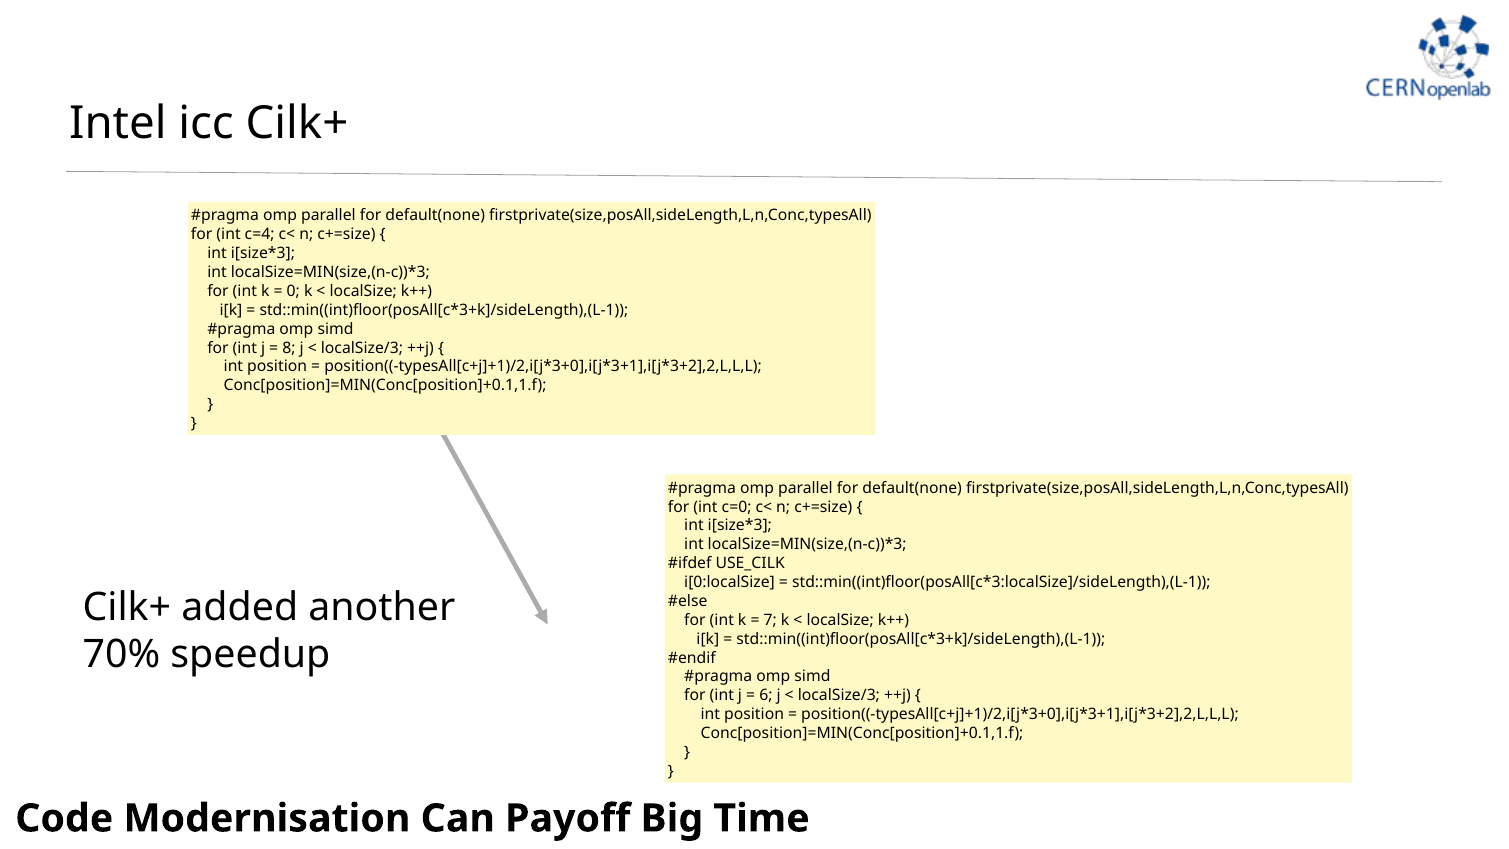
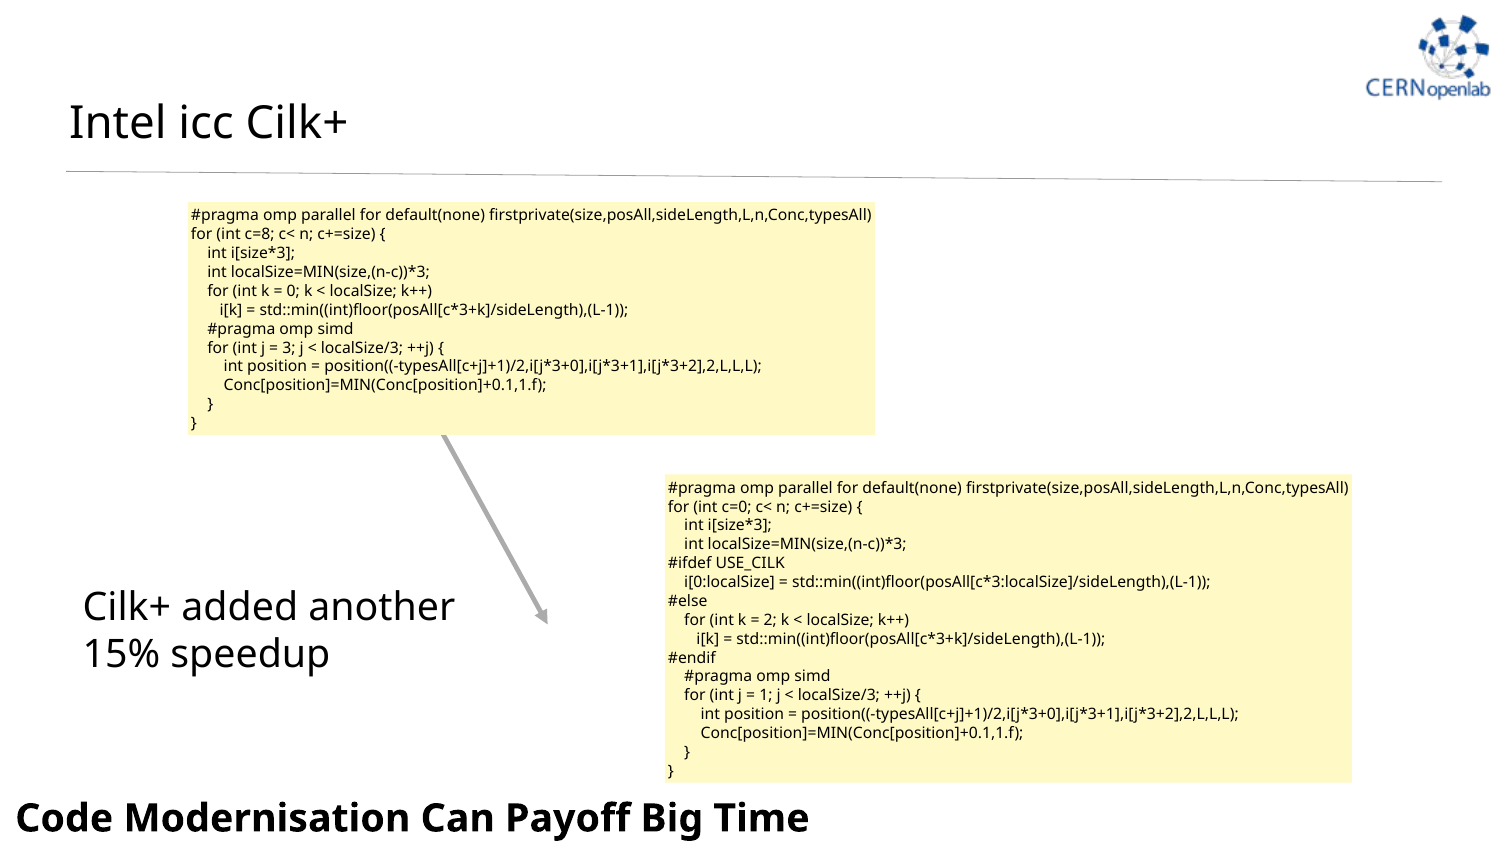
c=4: c=4 -> c=8
8: 8 -> 3
7: 7 -> 2
70%: 70% -> 15%
6: 6 -> 1
